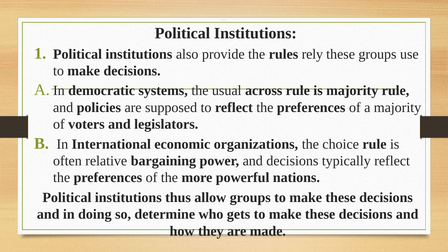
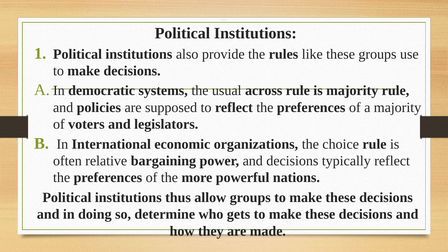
rely: rely -> like
